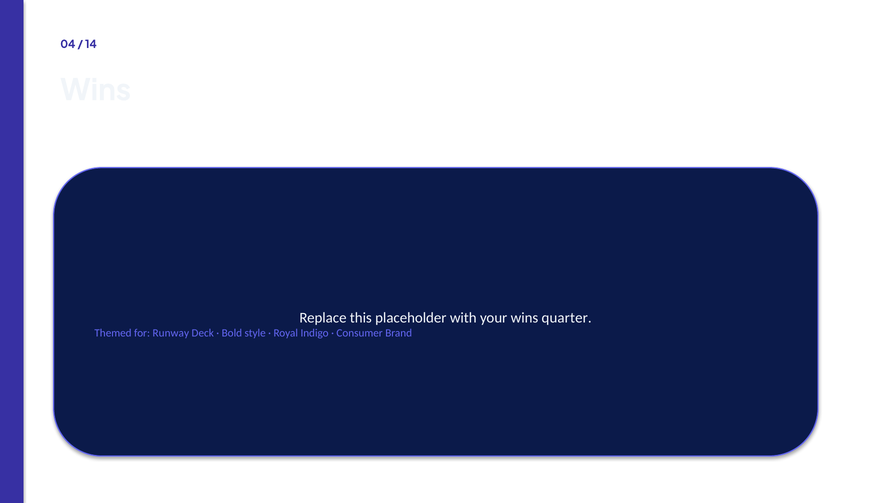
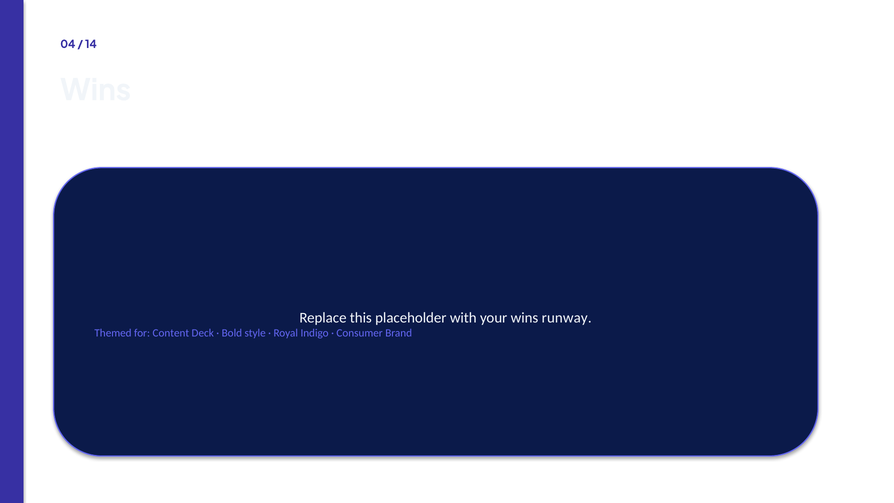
quarter: quarter -> runway
Runway: Runway -> Content
